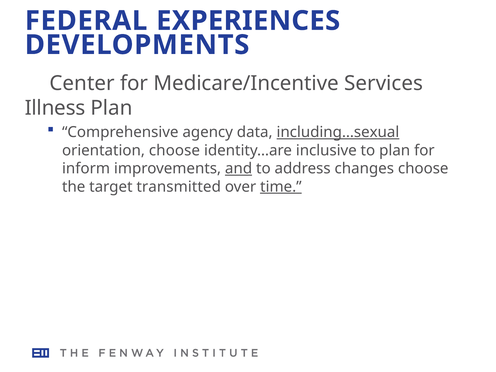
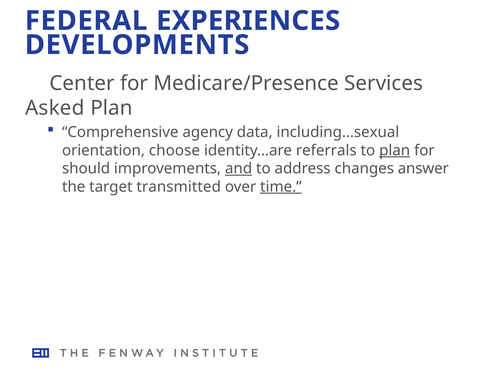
Medicare/Incentive: Medicare/Incentive -> Medicare/Presence
Illness: Illness -> Asked
including…sexual underline: present -> none
inclusive: inclusive -> referrals
plan at (395, 150) underline: none -> present
inform: inform -> should
changes choose: choose -> answer
